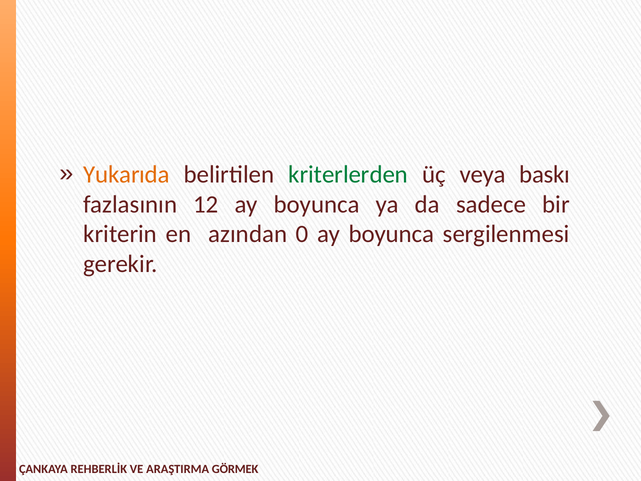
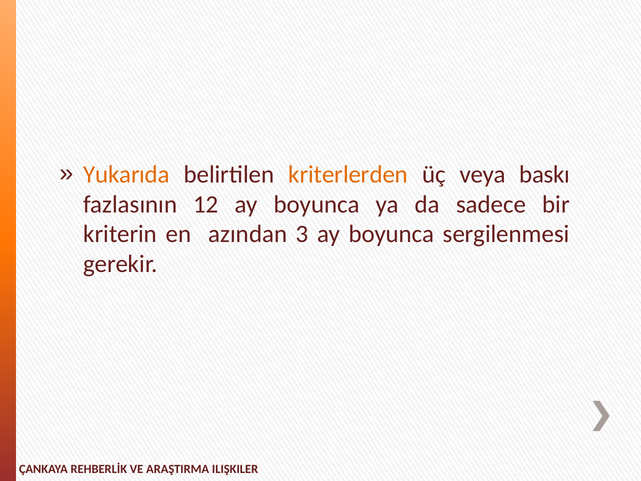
kriterlerden colour: green -> orange
0: 0 -> 3
GÖRMEK: GÖRMEK -> ILIŞKILER
